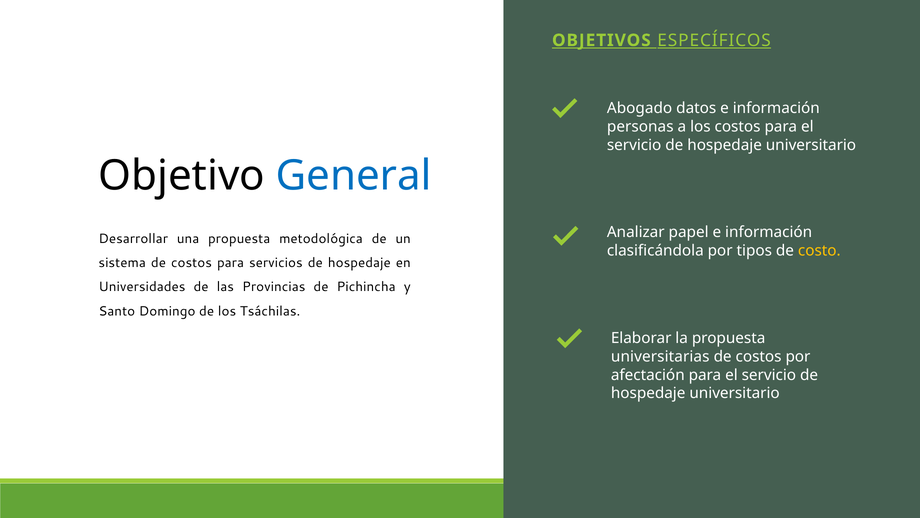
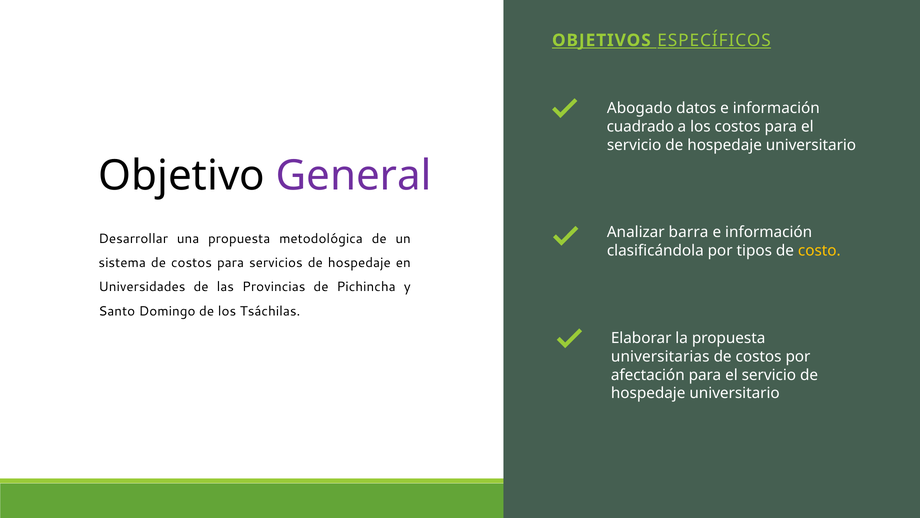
personas: personas -> cuadrado
General colour: blue -> purple
papel: papel -> barra
